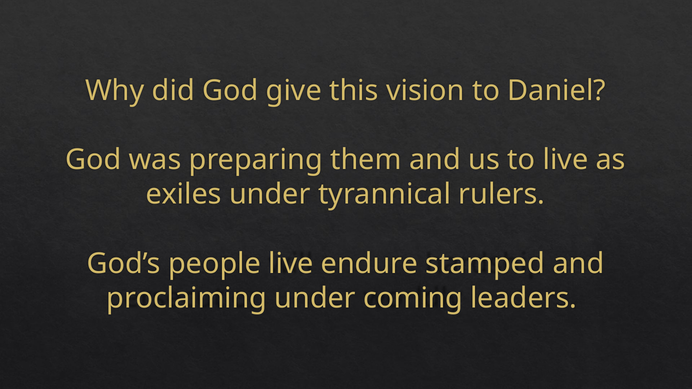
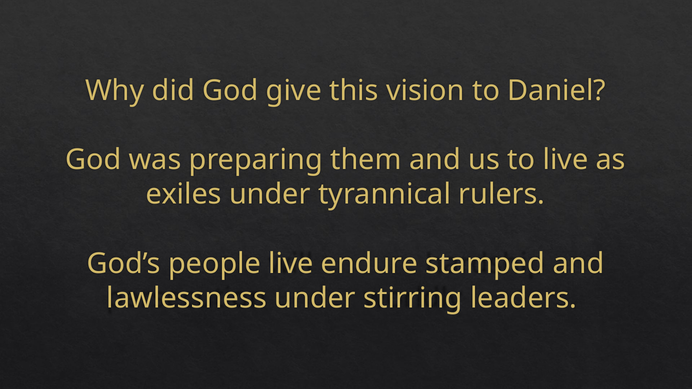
proclaiming: proclaiming -> lawlessness
coming: coming -> stirring
